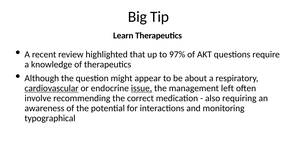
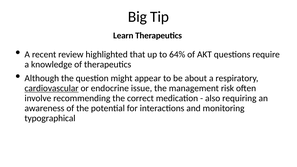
97%: 97% -> 64%
issue underline: present -> none
left: left -> risk
